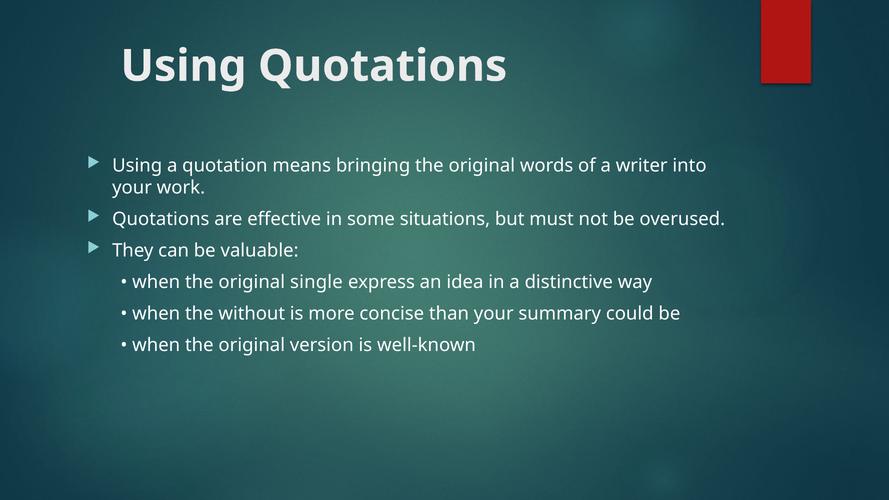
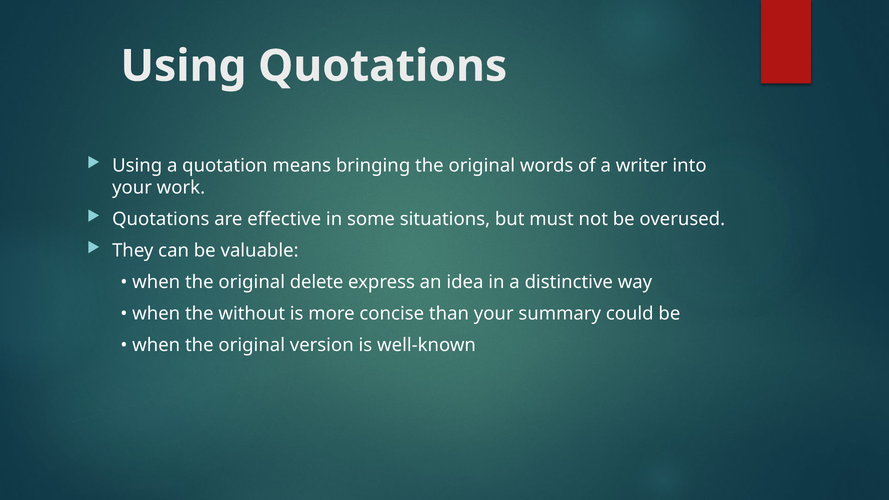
single: single -> delete
